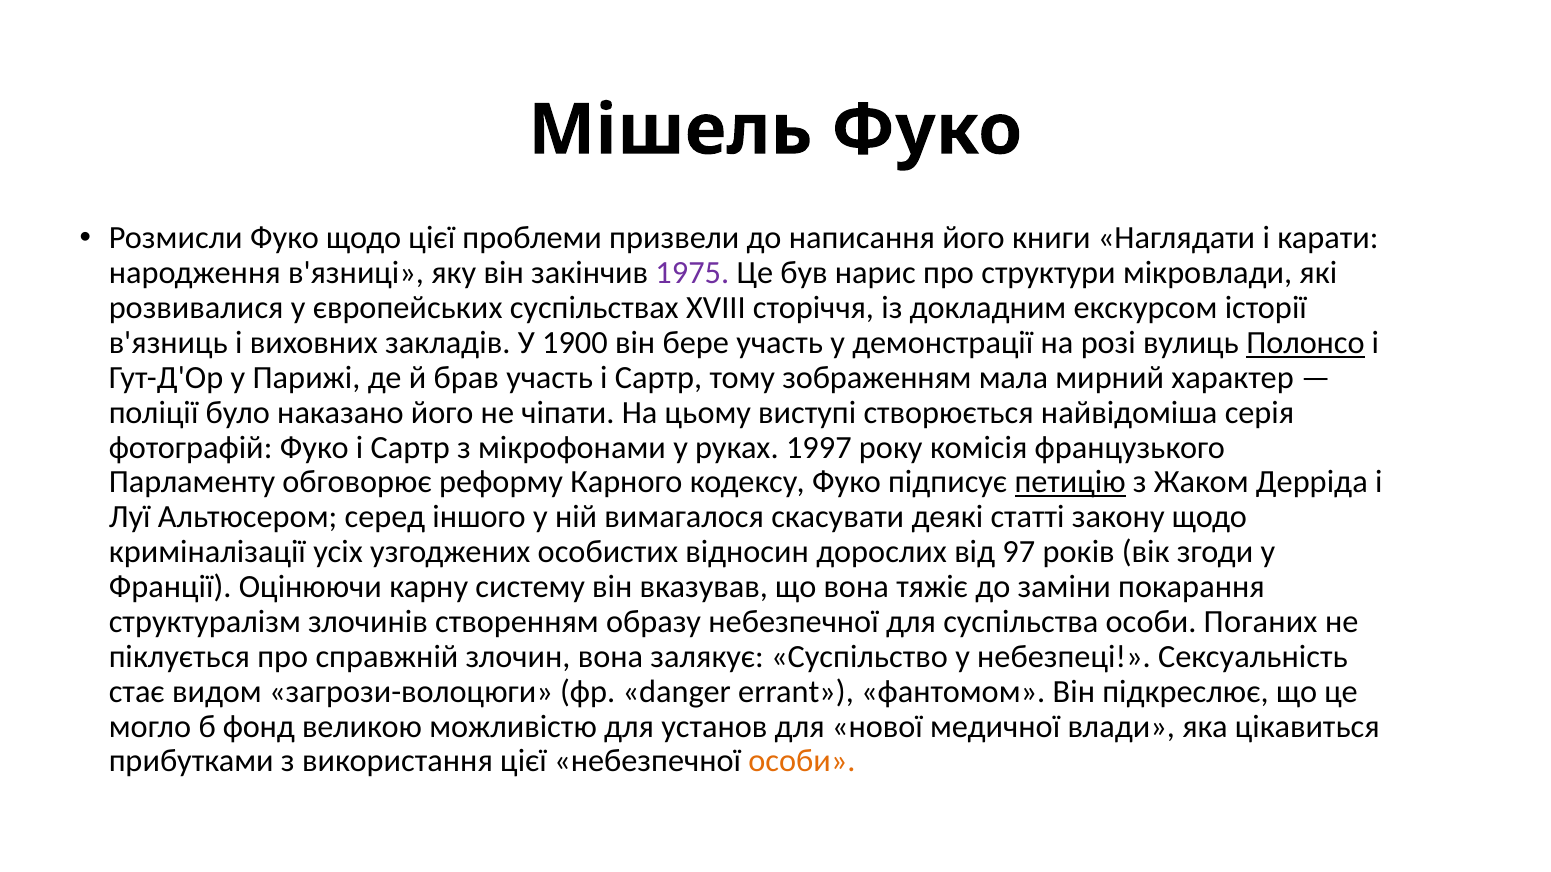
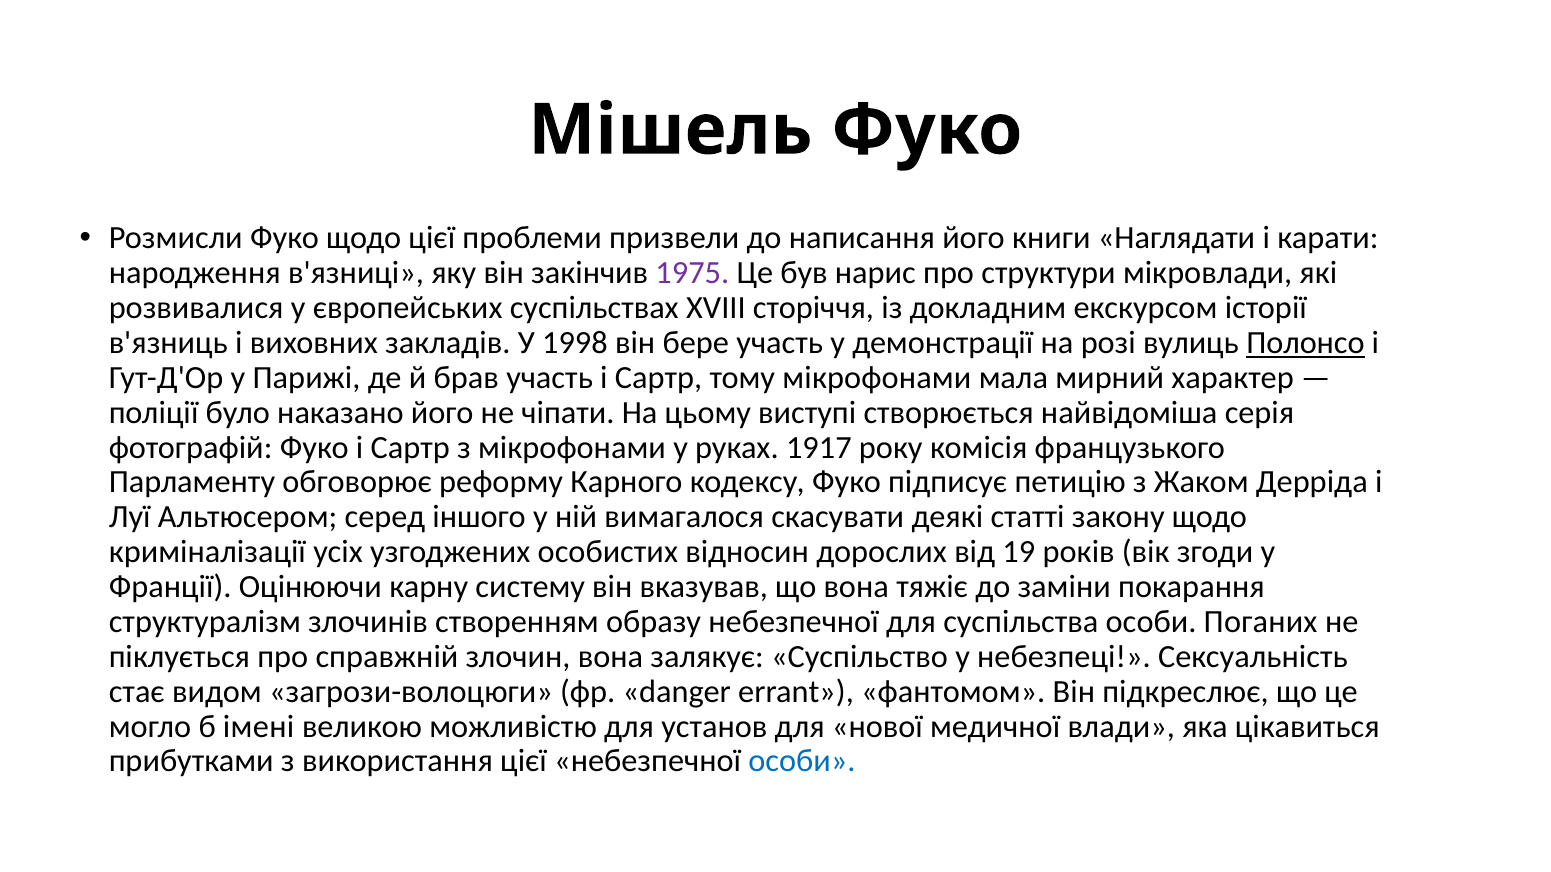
1900: 1900 -> 1998
тому зображенням: зображенням -> мікрофонами
1997: 1997 -> 1917
петицію underline: present -> none
97: 97 -> 19
фонд: фонд -> імені
особи at (802, 762) colour: orange -> blue
